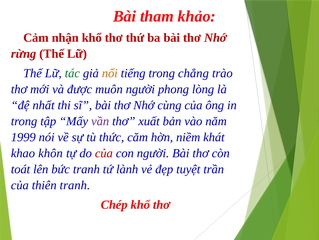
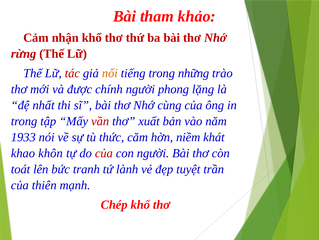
tác colour: green -> red
chẳng: chẳng -> những
muôn: muôn -> chính
lòng: lòng -> lặng
vần colour: purple -> red
1999: 1999 -> 1933
thiên tranh: tranh -> mạnh
